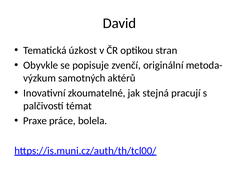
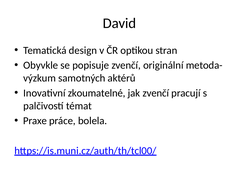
úzkost: úzkost -> design
jak stejná: stejná -> zvenčí
